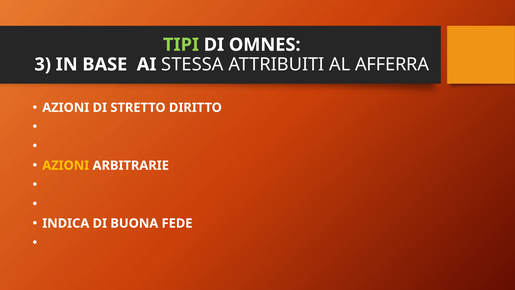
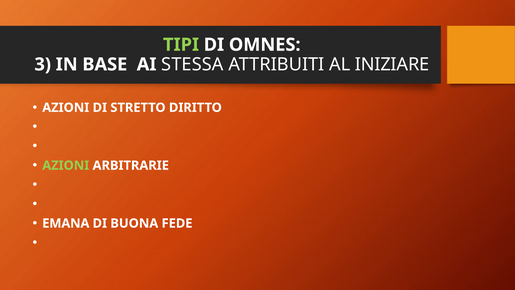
AFFERRA: AFFERRA -> INIZIARE
AZIONI at (66, 165) colour: yellow -> light green
INDICA: INDICA -> EMANA
